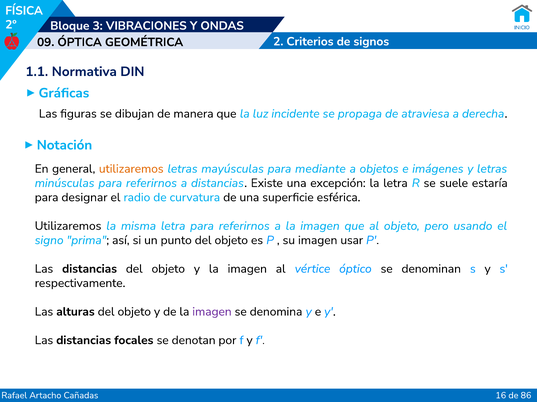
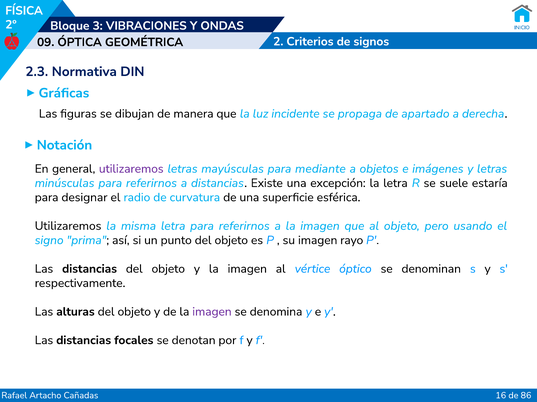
1.1: 1.1 -> 2.3
atraviesa: atraviesa -> apartado
utilizaremos at (131, 169) colour: orange -> purple
usar: usar -> rayo
